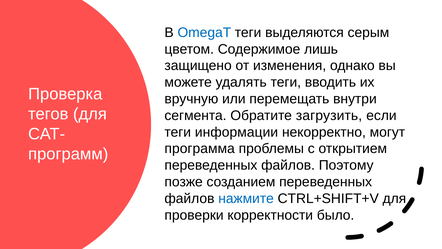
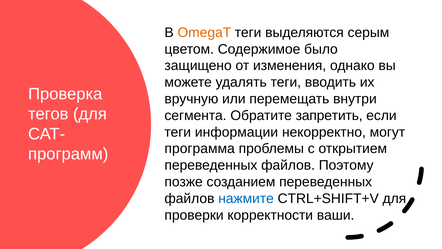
OmegaT colour: blue -> orange
лишь: лишь -> было
загрузить: загрузить -> запретить
было: было -> ваши
